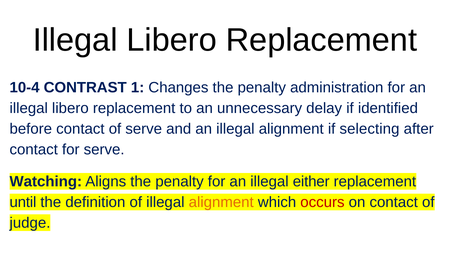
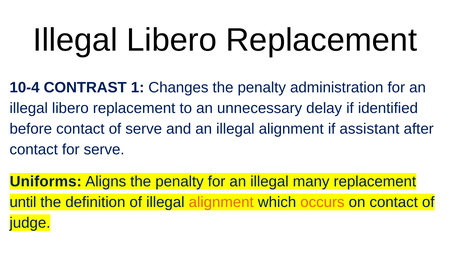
selecting: selecting -> assistant
Watching: Watching -> Uniforms
either: either -> many
occurs colour: red -> orange
